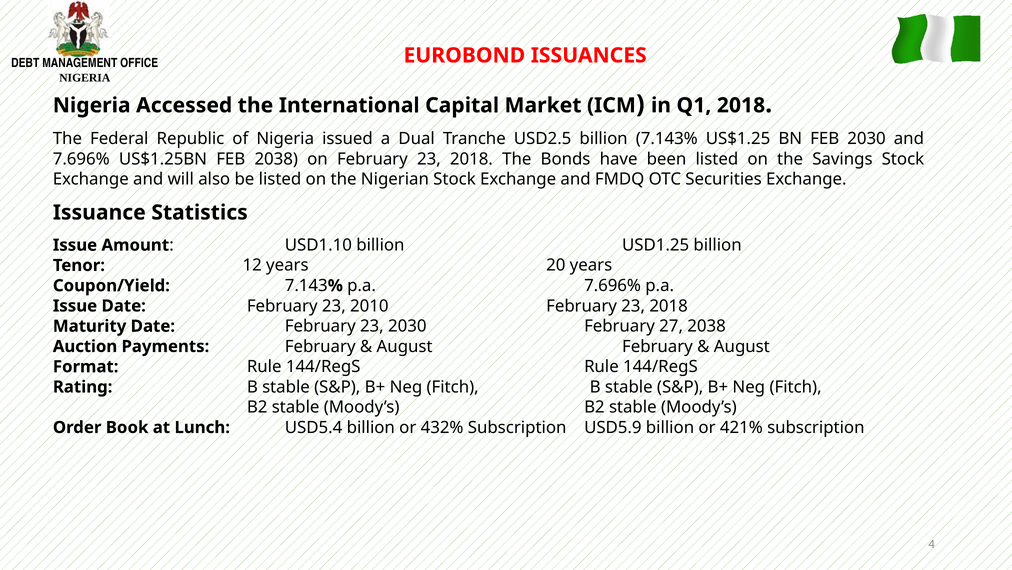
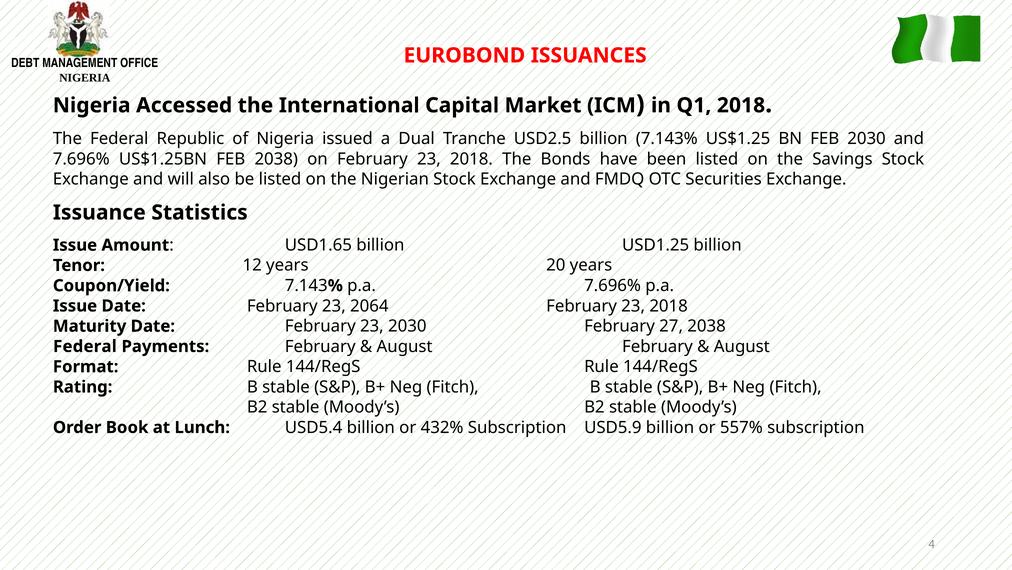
USD1.10: USD1.10 -> USD1.65
2010: 2010 -> 2064
Auction at (85, 346): Auction -> Federal
421%: 421% -> 557%
